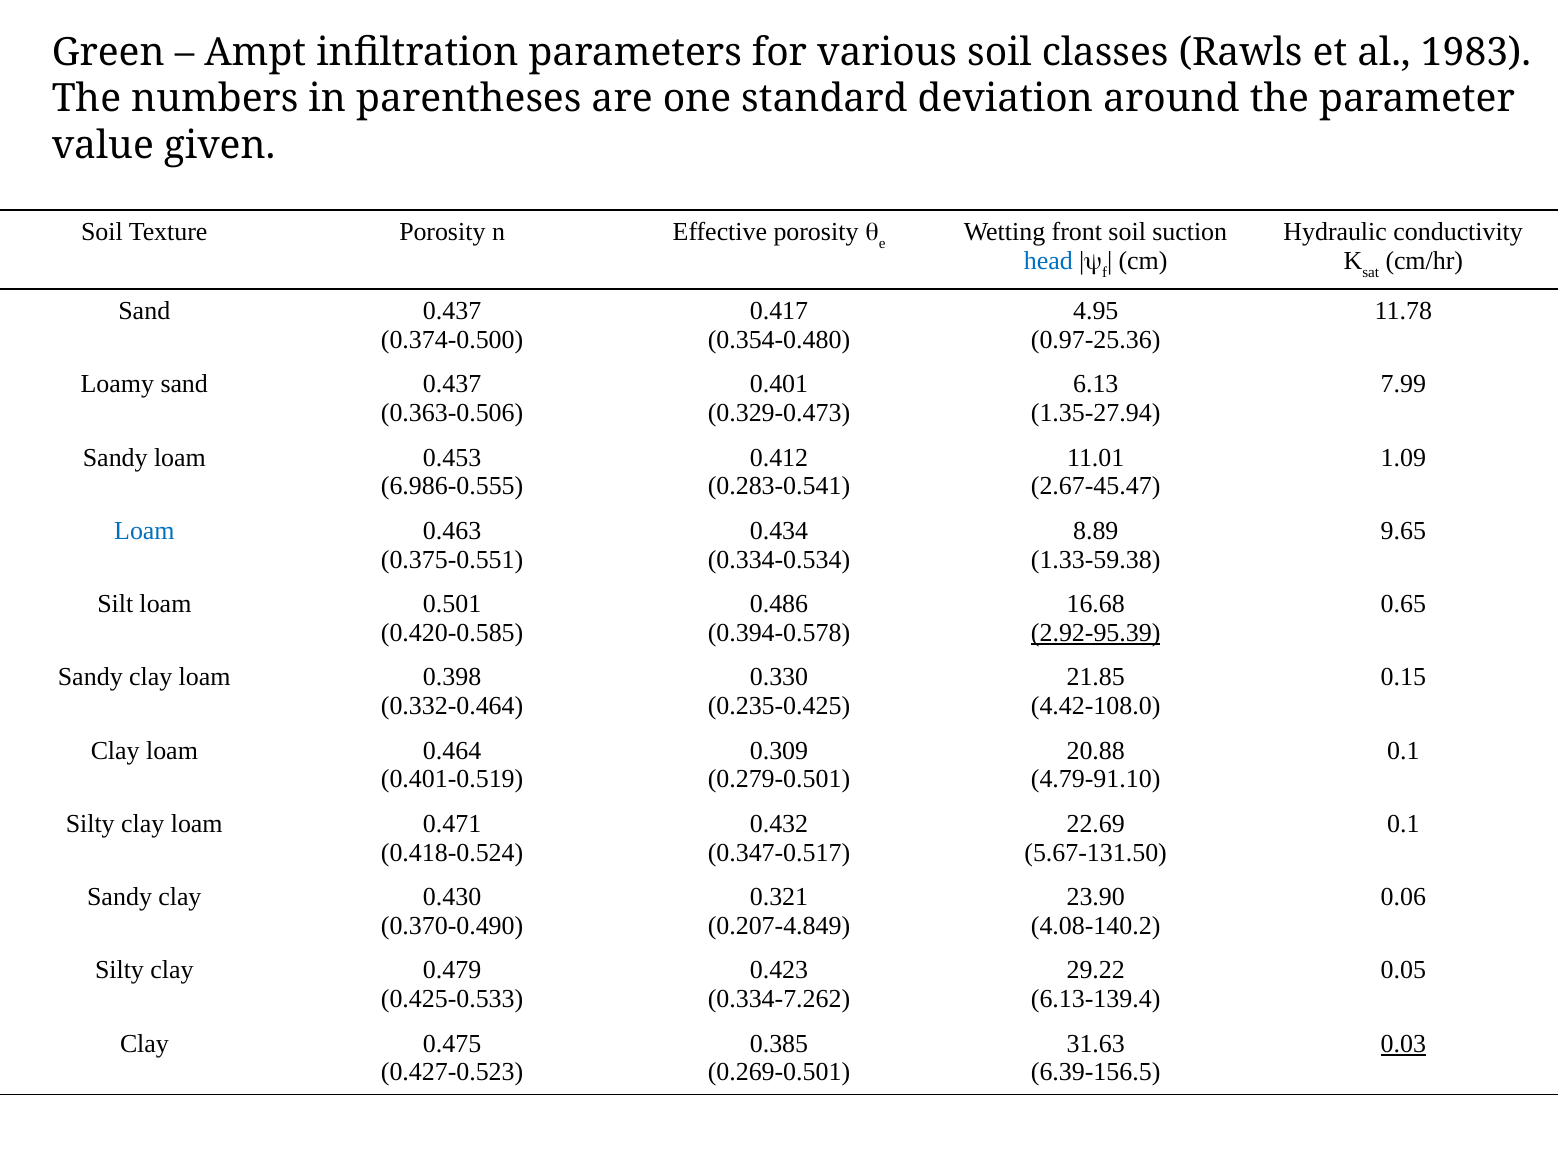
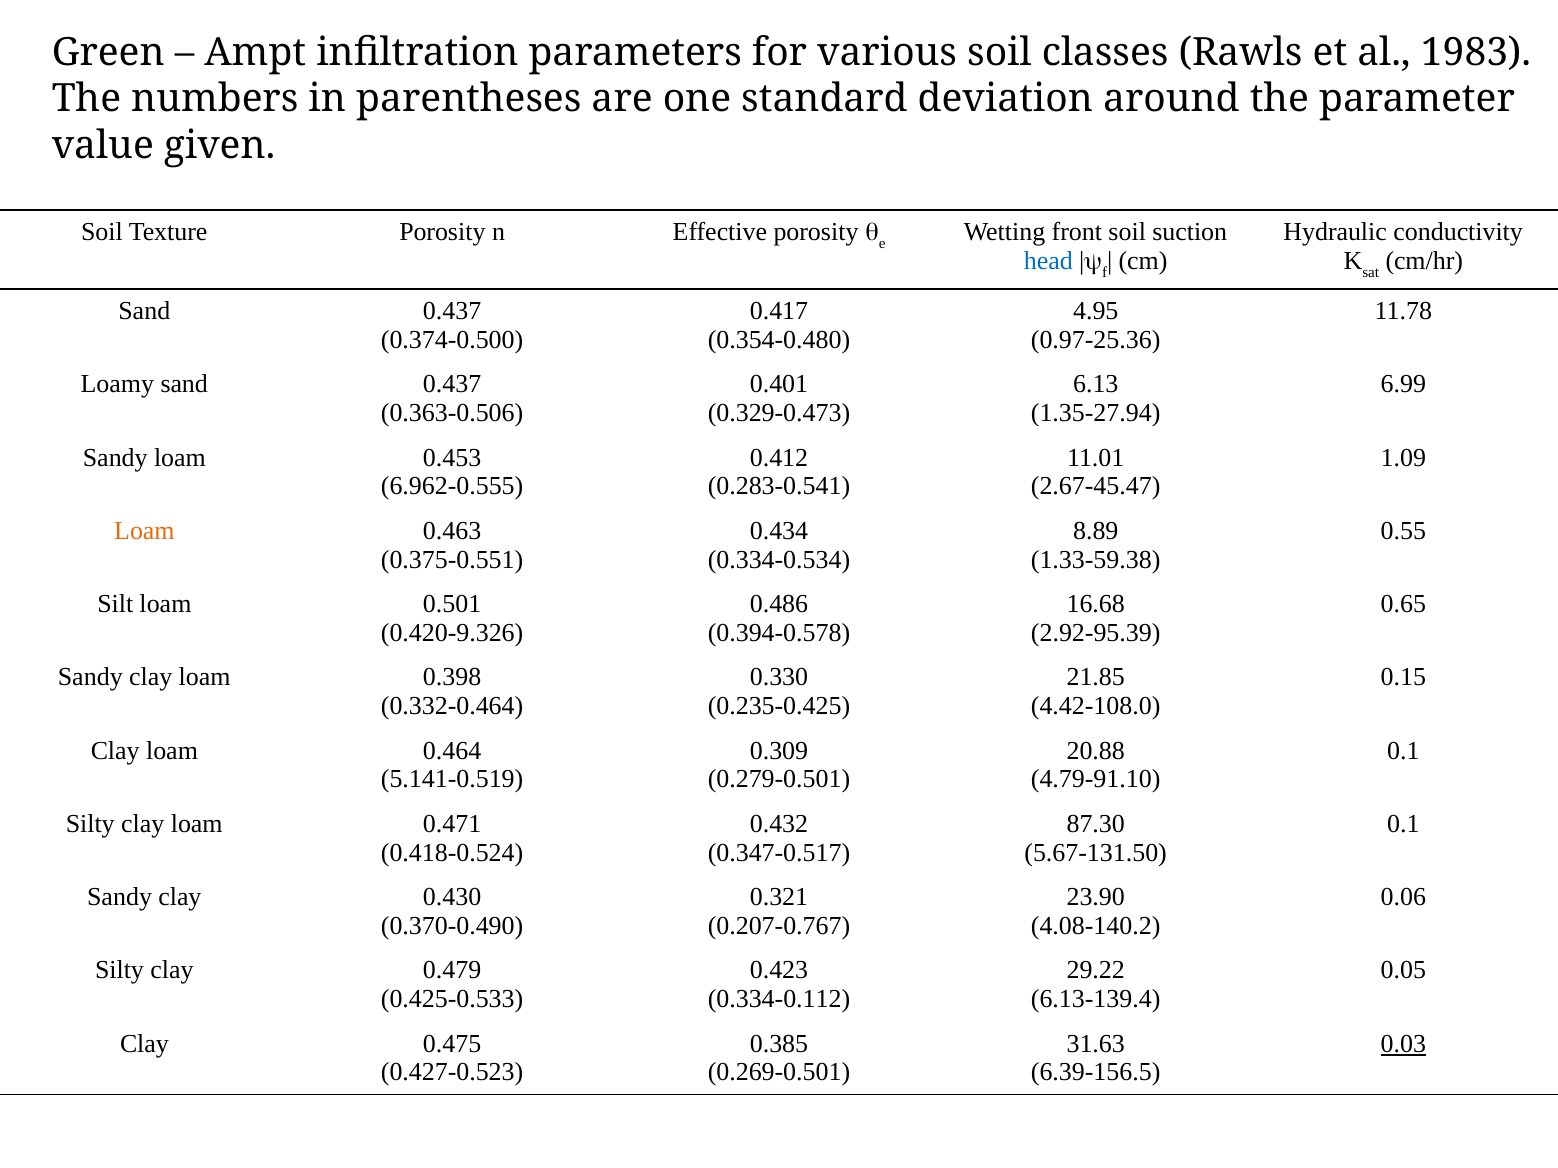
7.99: 7.99 -> 6.99
6.986-0.555: 6.986-0.555 -> 6.962-0.555
Loam at (144, 531) colour: blue -> orange
9.65: 9.65 -> 0.55
0.420-0.585: 0.420-0.585 -> 0.420-9.326
2.92-95.39 underline: present -> none
0.401-0.519: 0.401-0.519 -> 5.141-0.519
22.69: 22.69 -> 87.30
0.207-4.849: 0.207-4.849 -> 0.207-0.767
0.334-7.262: 0.334-7.262 -> 0.334-0.112
